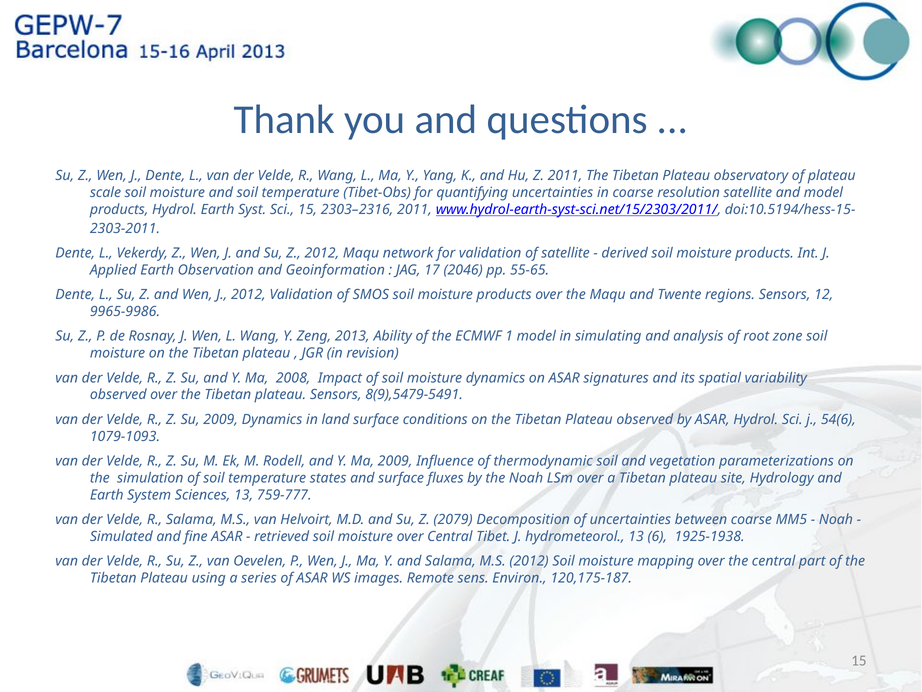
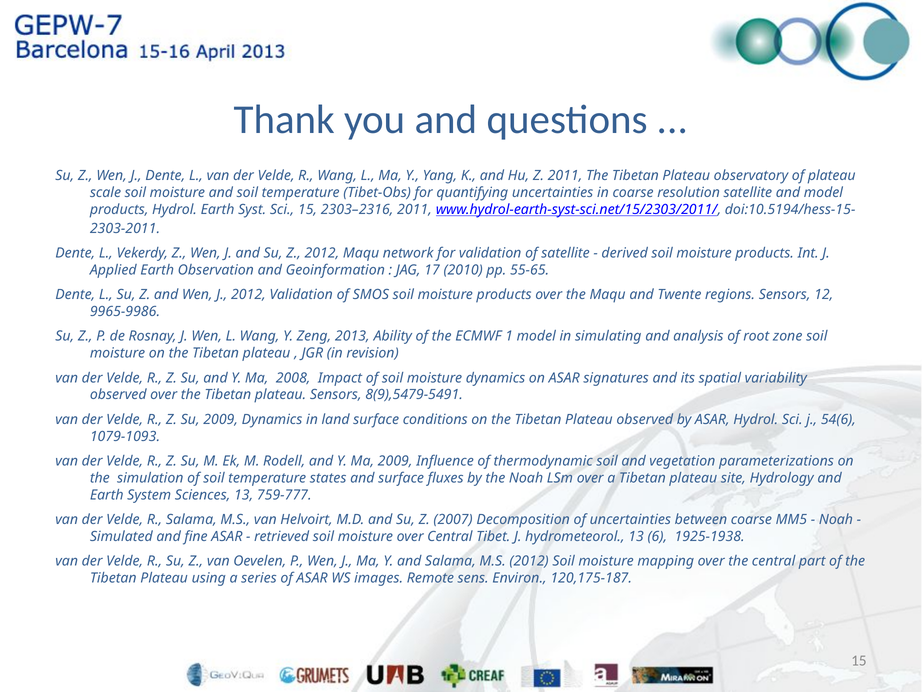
2046: 2046 -> 2010
2079: 2079 -> 2007
